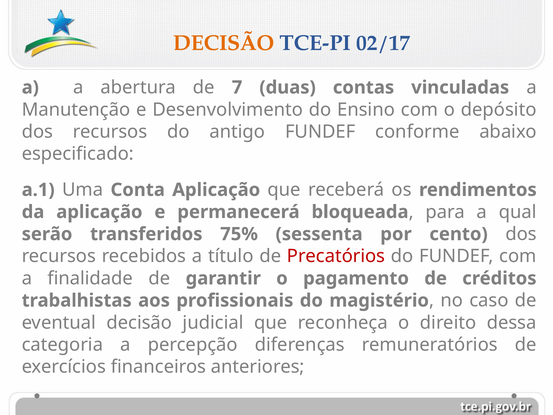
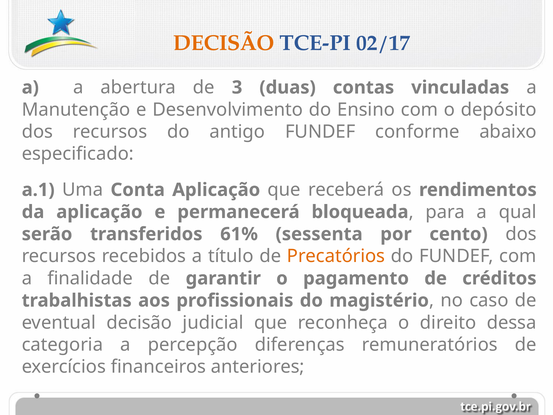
7: 7 -> 3
75%: 75% -> 61%
Precatórios colour: red -> orange
